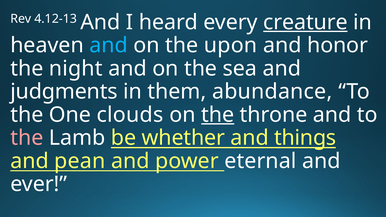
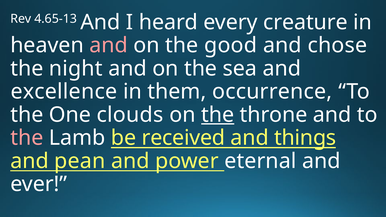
4.12-13: 4.12-13 -> 4.65-13
creature underline: present -> none
and at (109, 45) colour: light blue -> pink
upon: upon -> good
honor: honor -> chose
judgments: judgments -> excellence
abundance: abundance -> occurrence
whether: whether -> received
